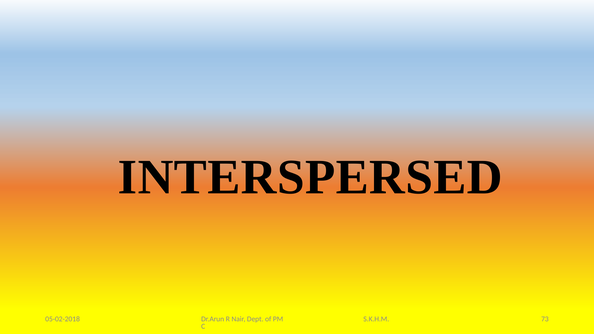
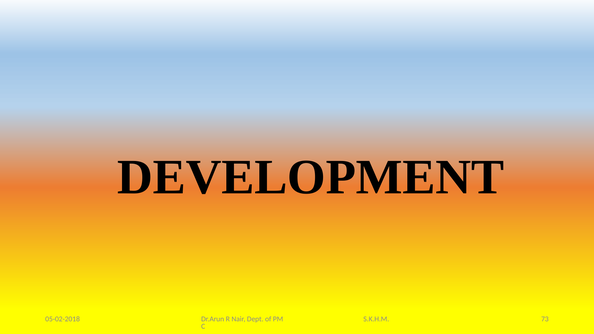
INTERSPERSED: INTERSPERSED -> DEVELOPMENT
